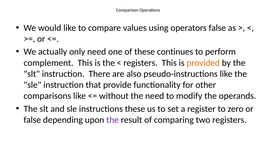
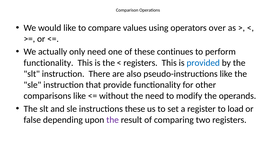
operators false: false -> over
complement at (49, 63): complement -> functionality
provided colour: orange -> blue
zero: zero -> load
